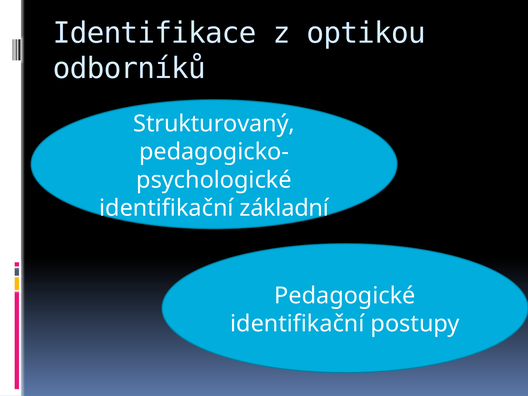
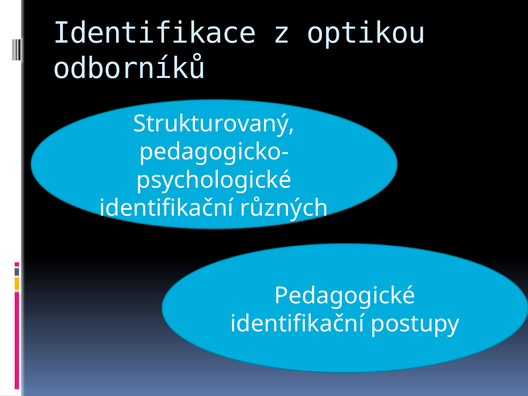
základní: základní -> různých
